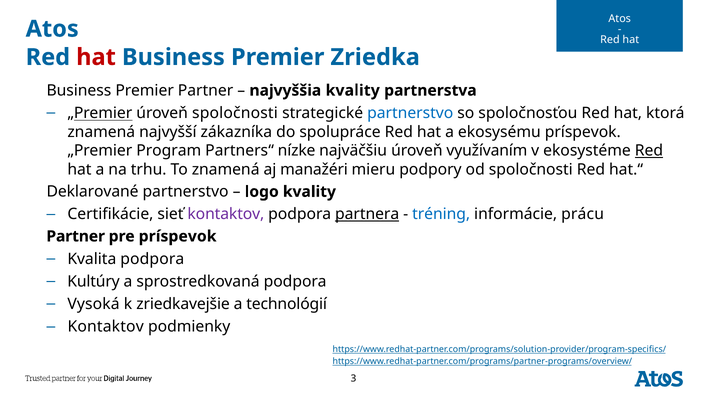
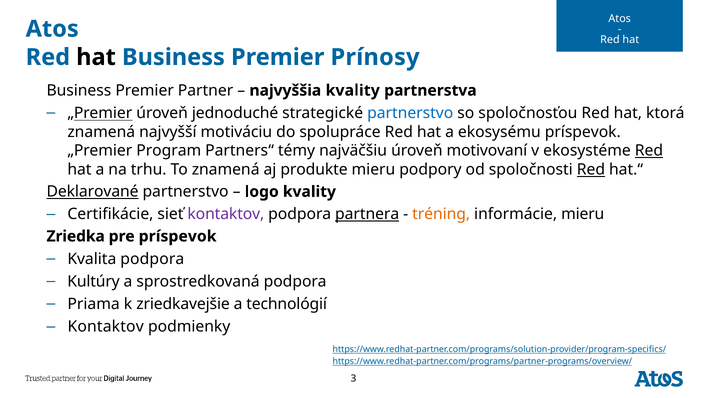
hat at (96, 57) colour: red -> black
Zriedka: Zriedka -> Prínosy
úroveň spoločnosti: spoločnosti -> jednoduché
zákazníka: zákazníka -> motiváciu
nízke: nízke -> témy
využívaním: využívaním -> motivovaní
manažéri: manažéri -> produkte
Red at (591, 170) underline: none -> present
Deklarované underline: none -> present
tréning colour: blue -> orange
informácie prácu: prácu -> mieru
Partner at (76, 236): Partner -> Zriedka
Vysoká: Vysoká -> Priama
